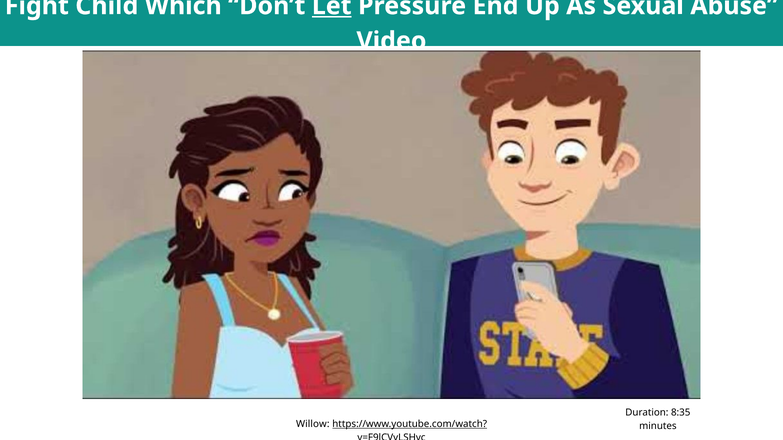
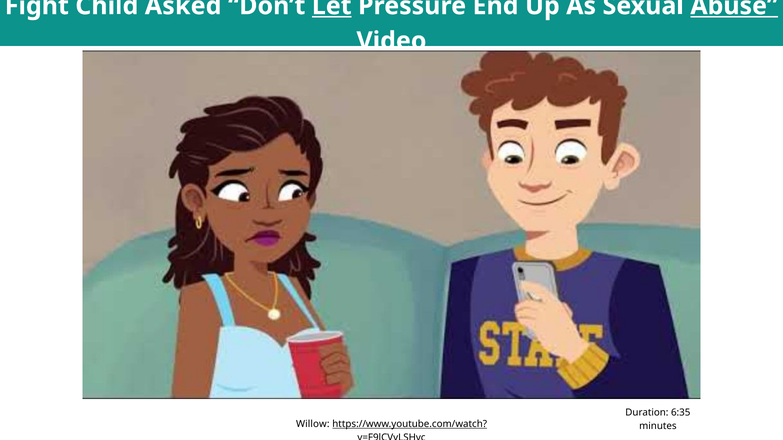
Which: Which -> Asked
Abuse underline: none -> present
8:35: 8:35 -> 6:35
